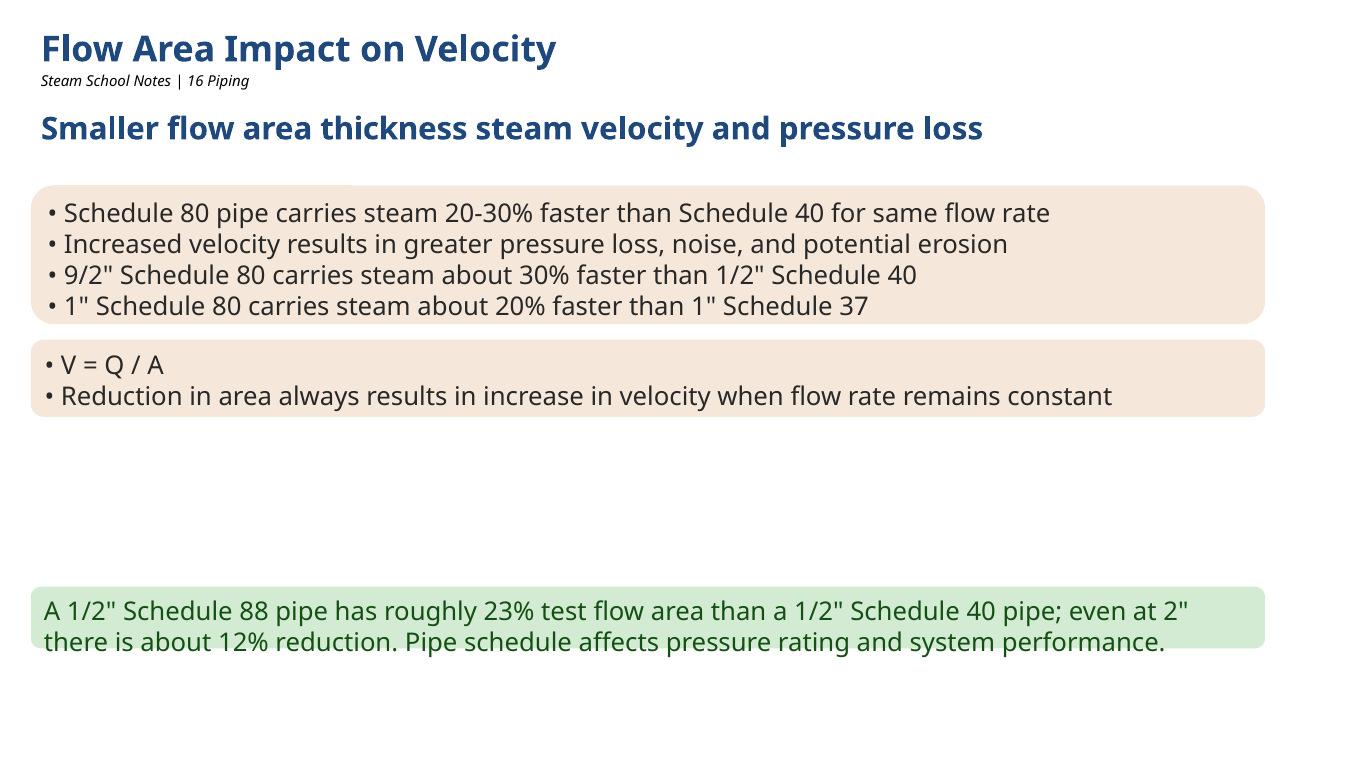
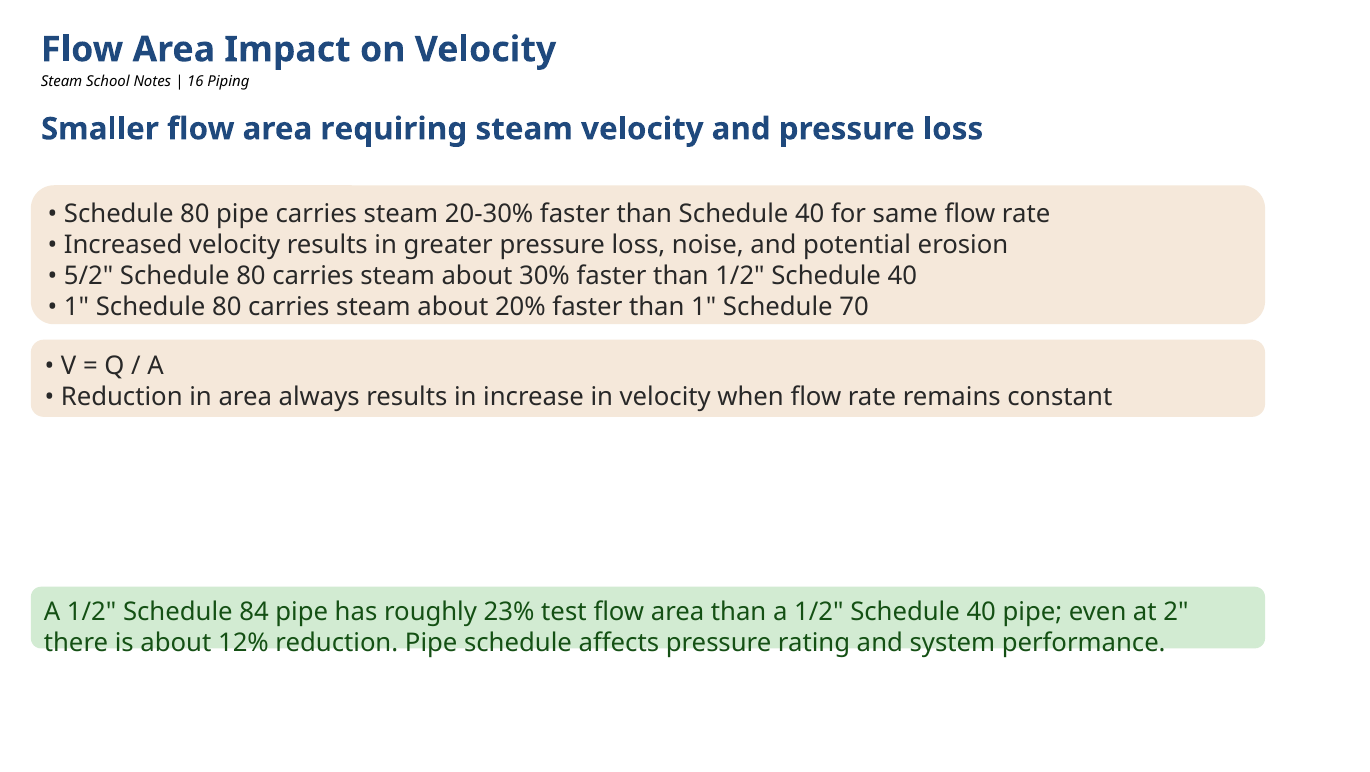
thickness: thickness -> requiring
9/2: 9/2 -> 5/2
37: 37 -> 70
88: 88 -> 84
